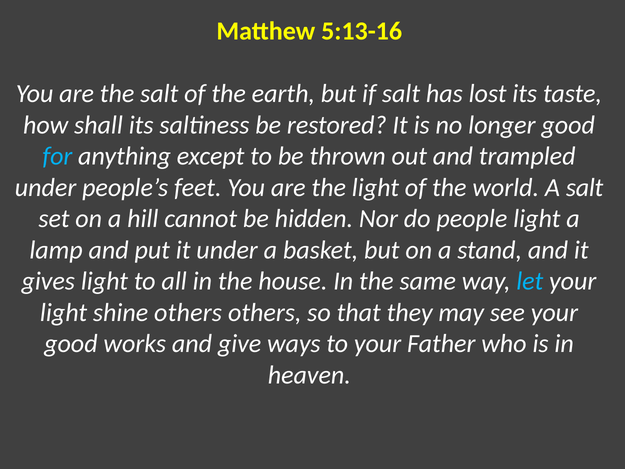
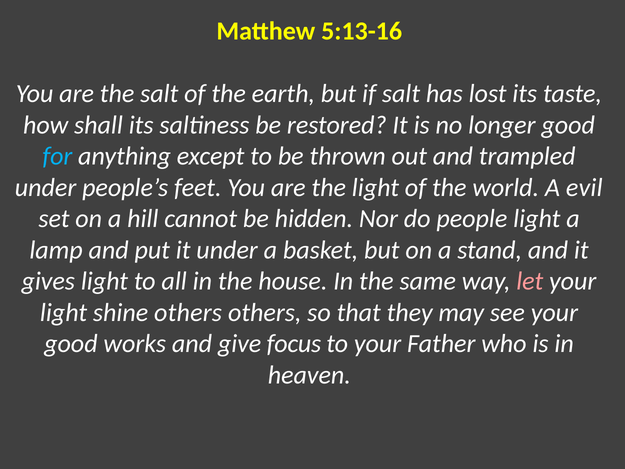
A salt: salt -> evil
let colour: light blue -> pink
ways: ways -> focus
